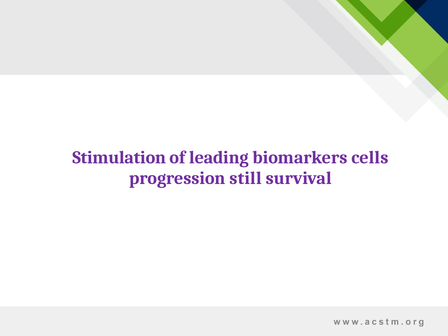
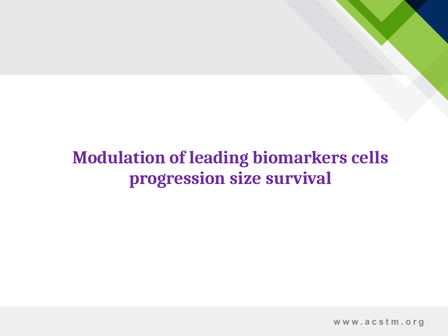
Stimulation: Stimulation -> Modulation
still: still -> size
